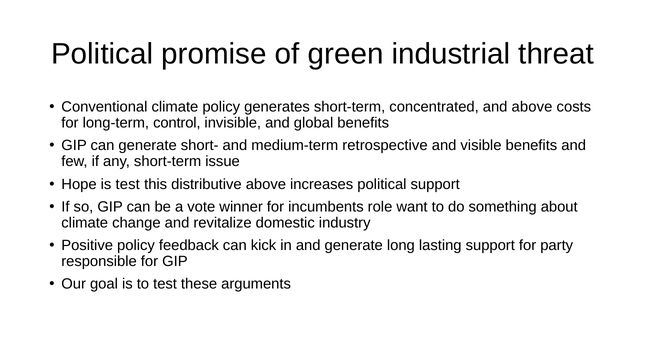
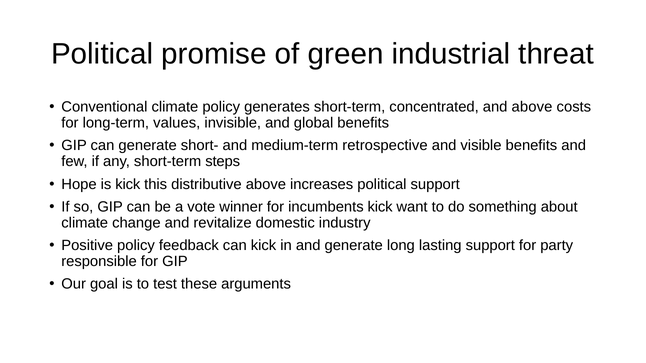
control: control -> values
issue: issue -> steps
is test: test -> kick
incumbents role: role -> kick
